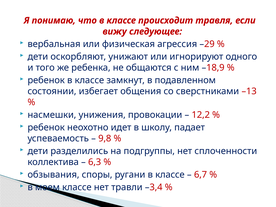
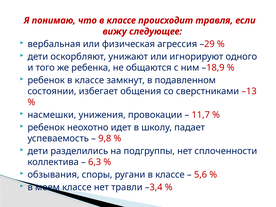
12,2: 12,2 -> 11,7
6,7: 6,7 -> 5,6
